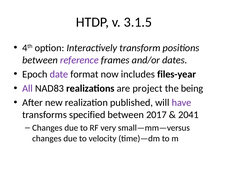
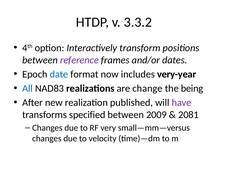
3.1.5: 3.1.5 -> 3.3.2
date colour: purple -> blue
files-year: files-year -> very-year
All colour: purple -> blue
project: project -> change
2017: 2017 -> 2009
2041: 2041 -> 2081
